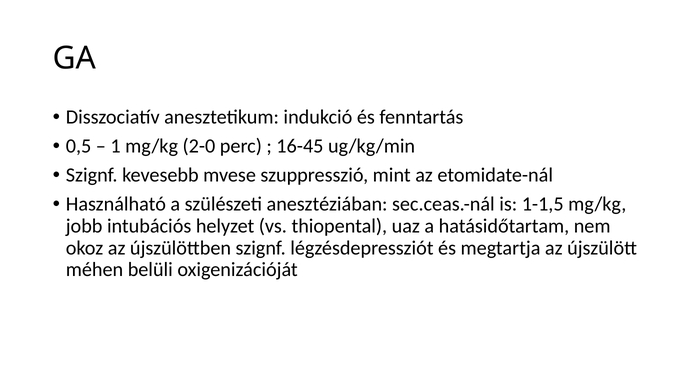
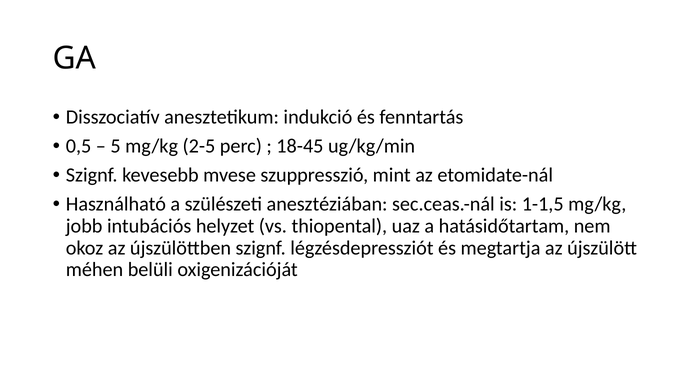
1: 1 -> 5
2-0: 2-0 -> 2-5
16-45: 16-45 -> 18-45
